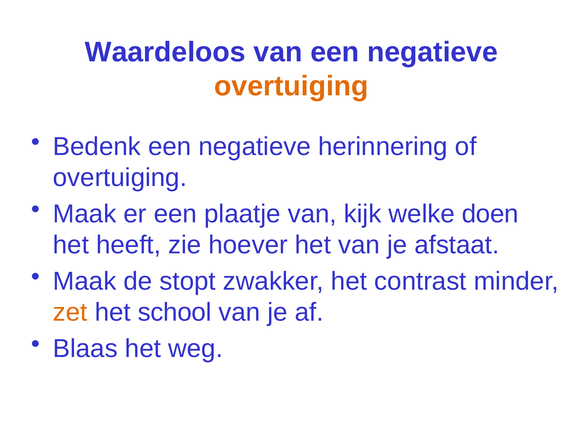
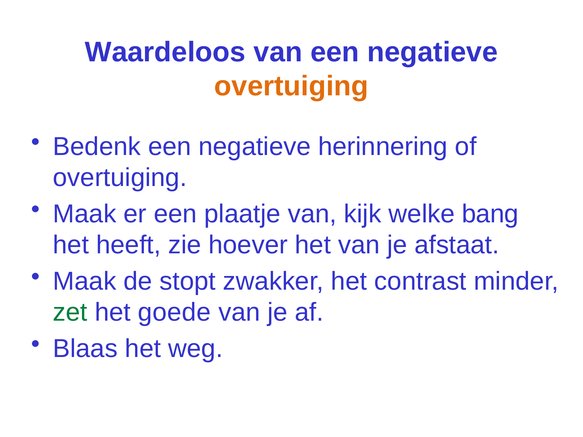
doen: doen -> bang
zet colour: orange -> green
school: school -> goede
